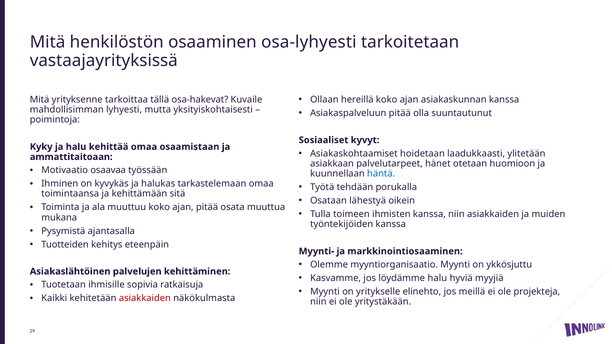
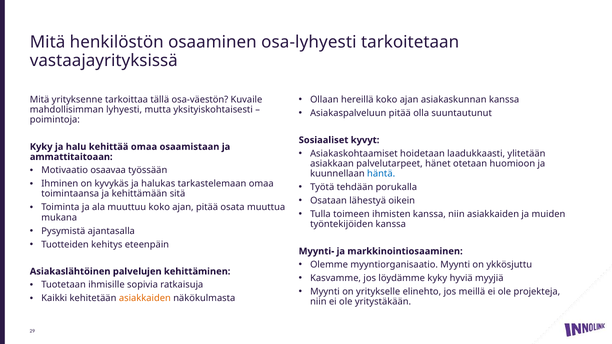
osa-hakevat: osa-hakevat -> osa-väestön
löydämme halu: halu -> kyky
asiakkaiden at (145, 299) colour: red -> orange
